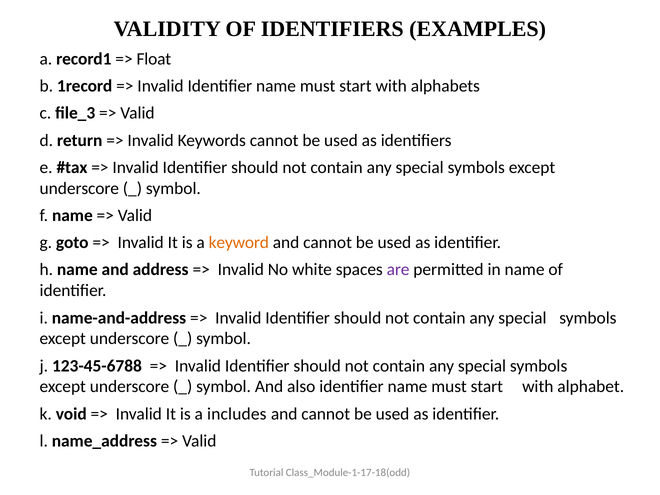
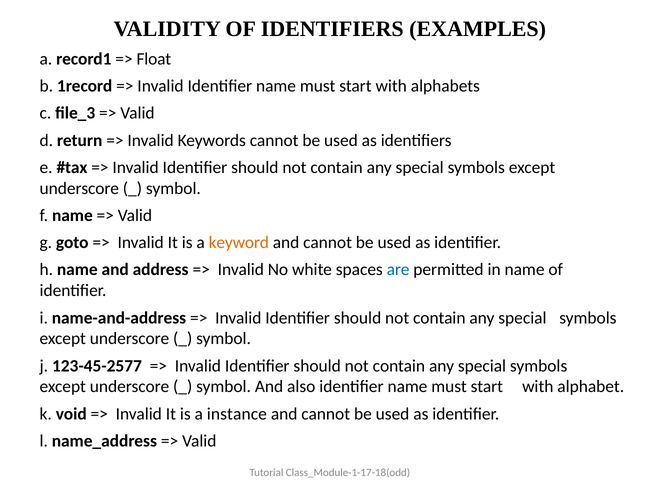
are colour: purple -> blue
123-45-6788: 123-45-6788 -> 123-45-2577
includes: includes -> instance
